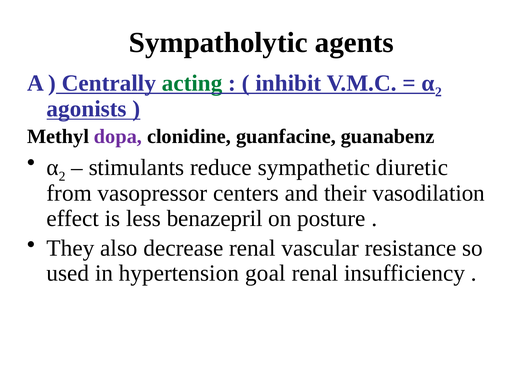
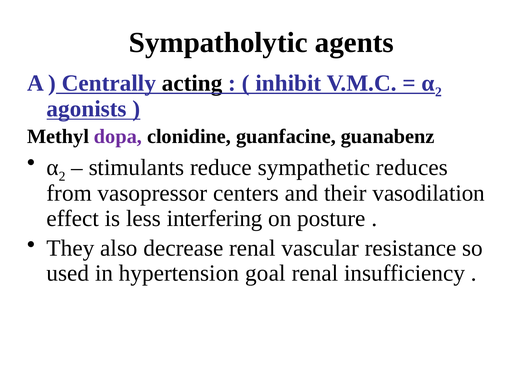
acting colour: green -> black
diuretic: diuretic -> reduces
benazepril: benazepril -> interfering
